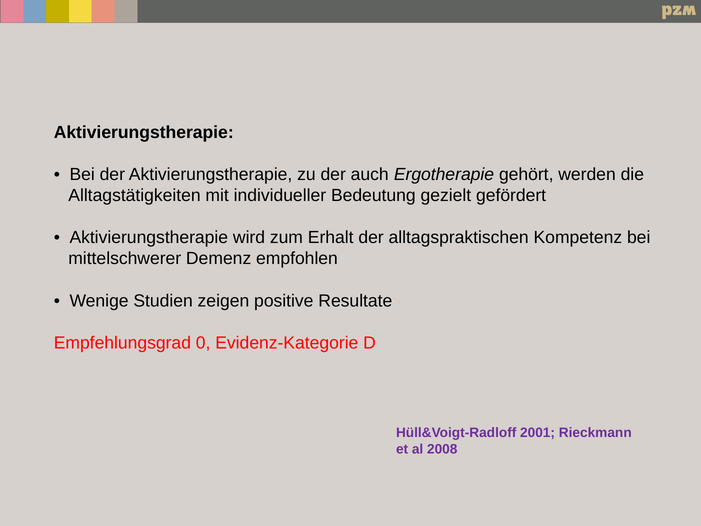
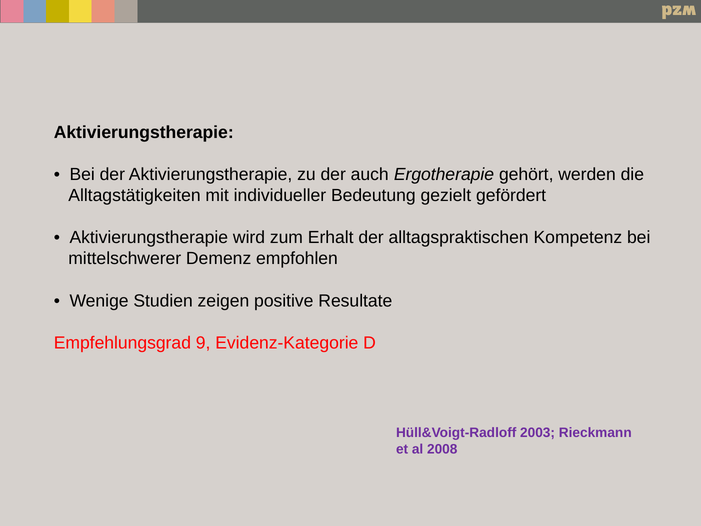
0: 0 -> 9
2001: 2001 -> 2003
